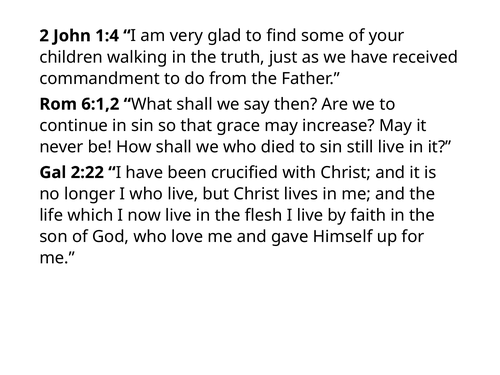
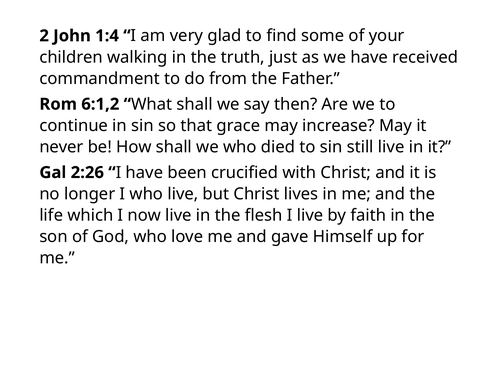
2:22: 2:22 -> 2:26
